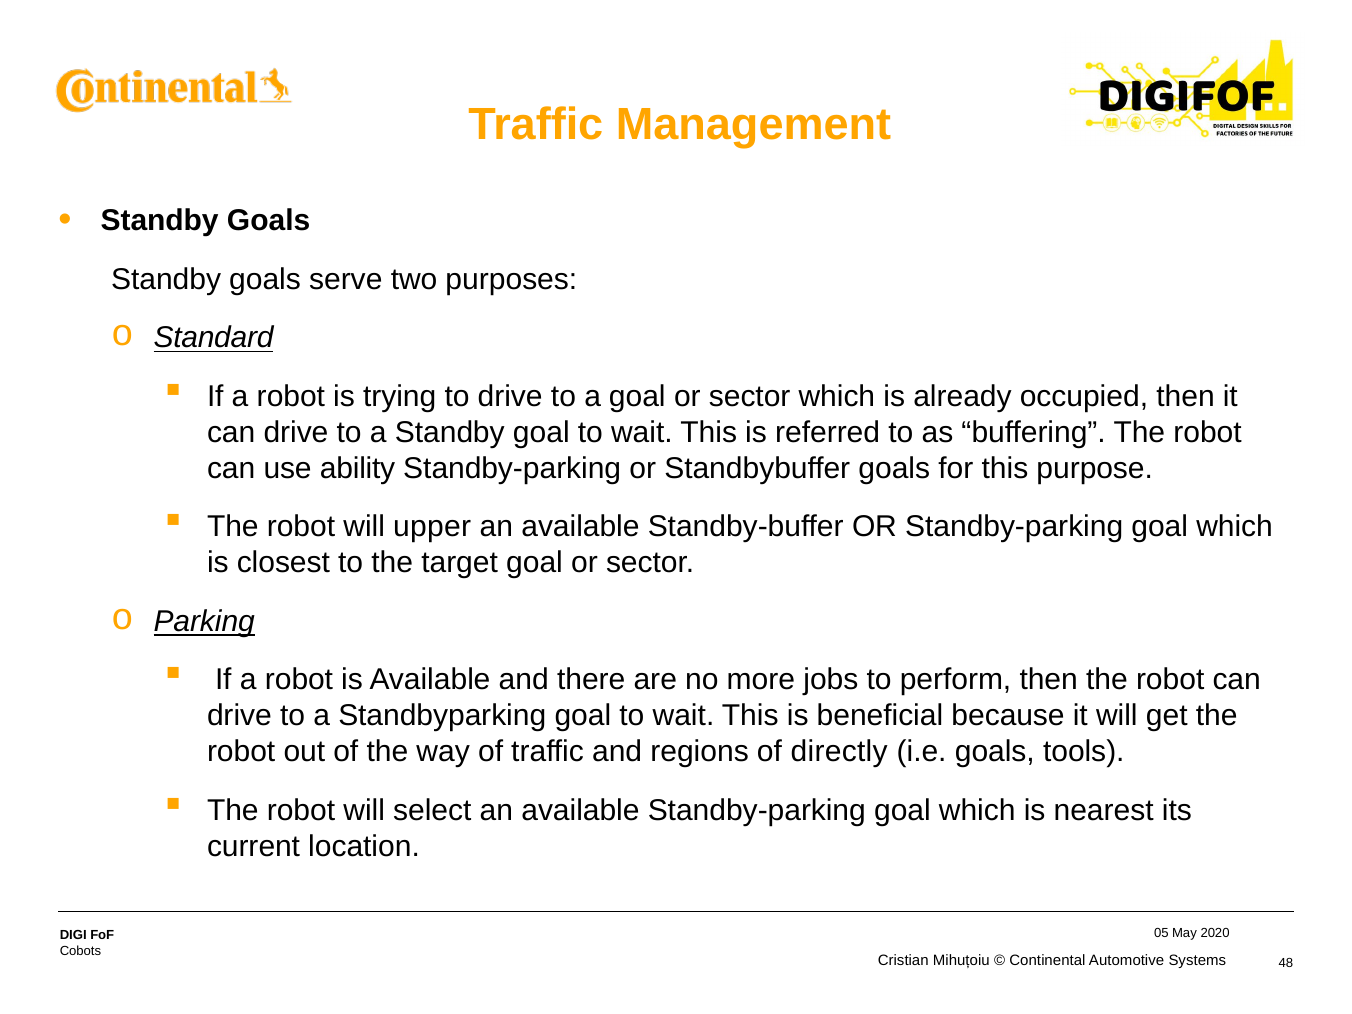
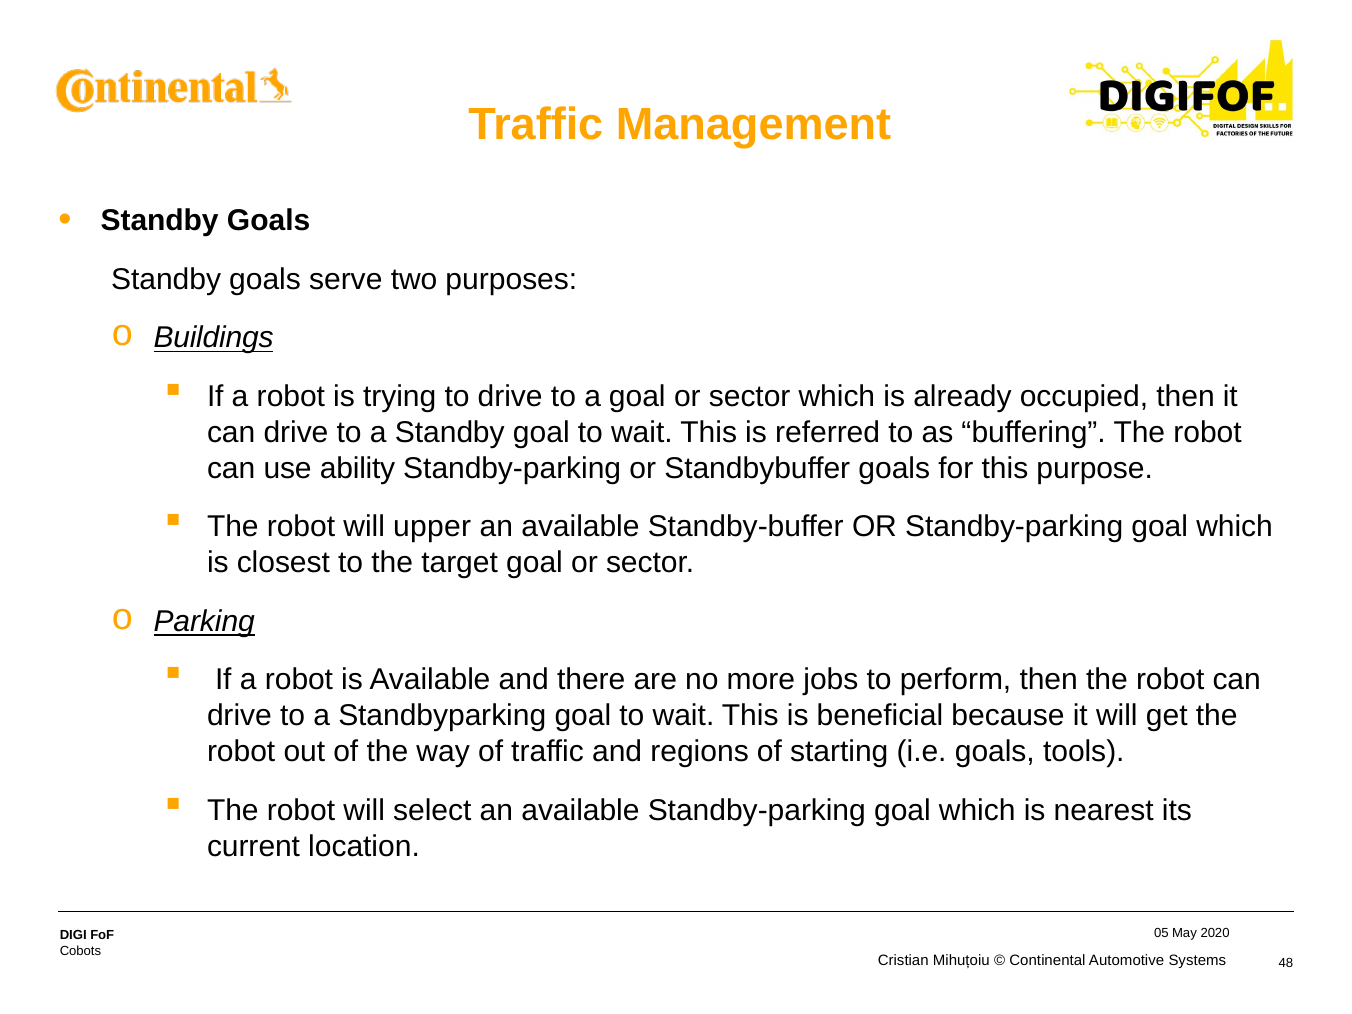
Standard: Standard -> Buildings
directly: directly -> starting
